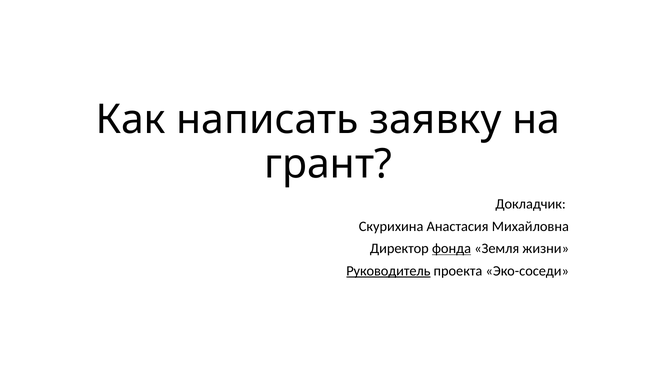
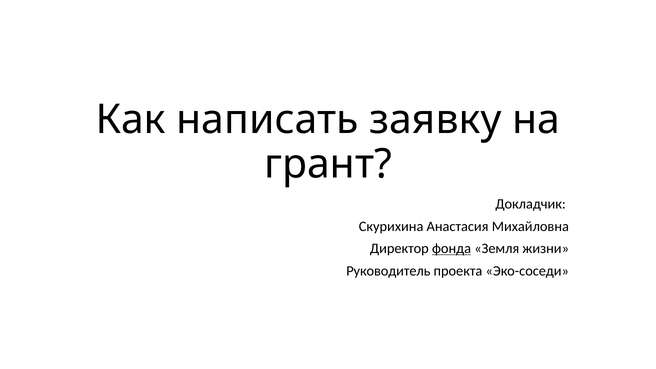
Руководитель underline: present -> none
